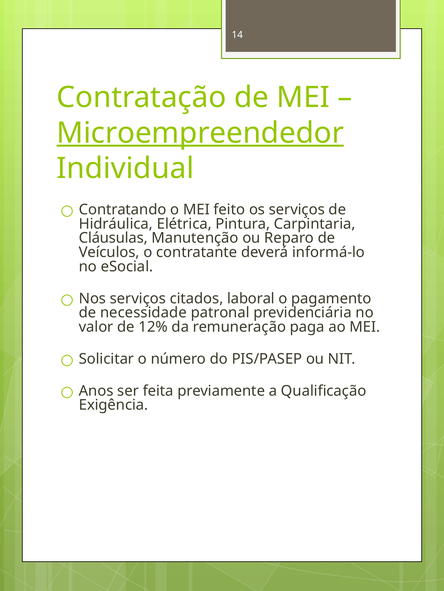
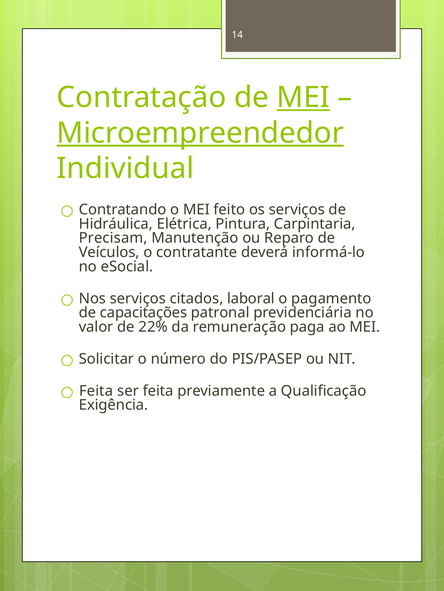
MEI at (303, 98) underline: none -> present
Cláusulas: Cláusulas -> Precisam
necessidade: necessidade -> capacitações
12%: 12% -> 22%
Anos at (96, 391): Anos -> Feita
